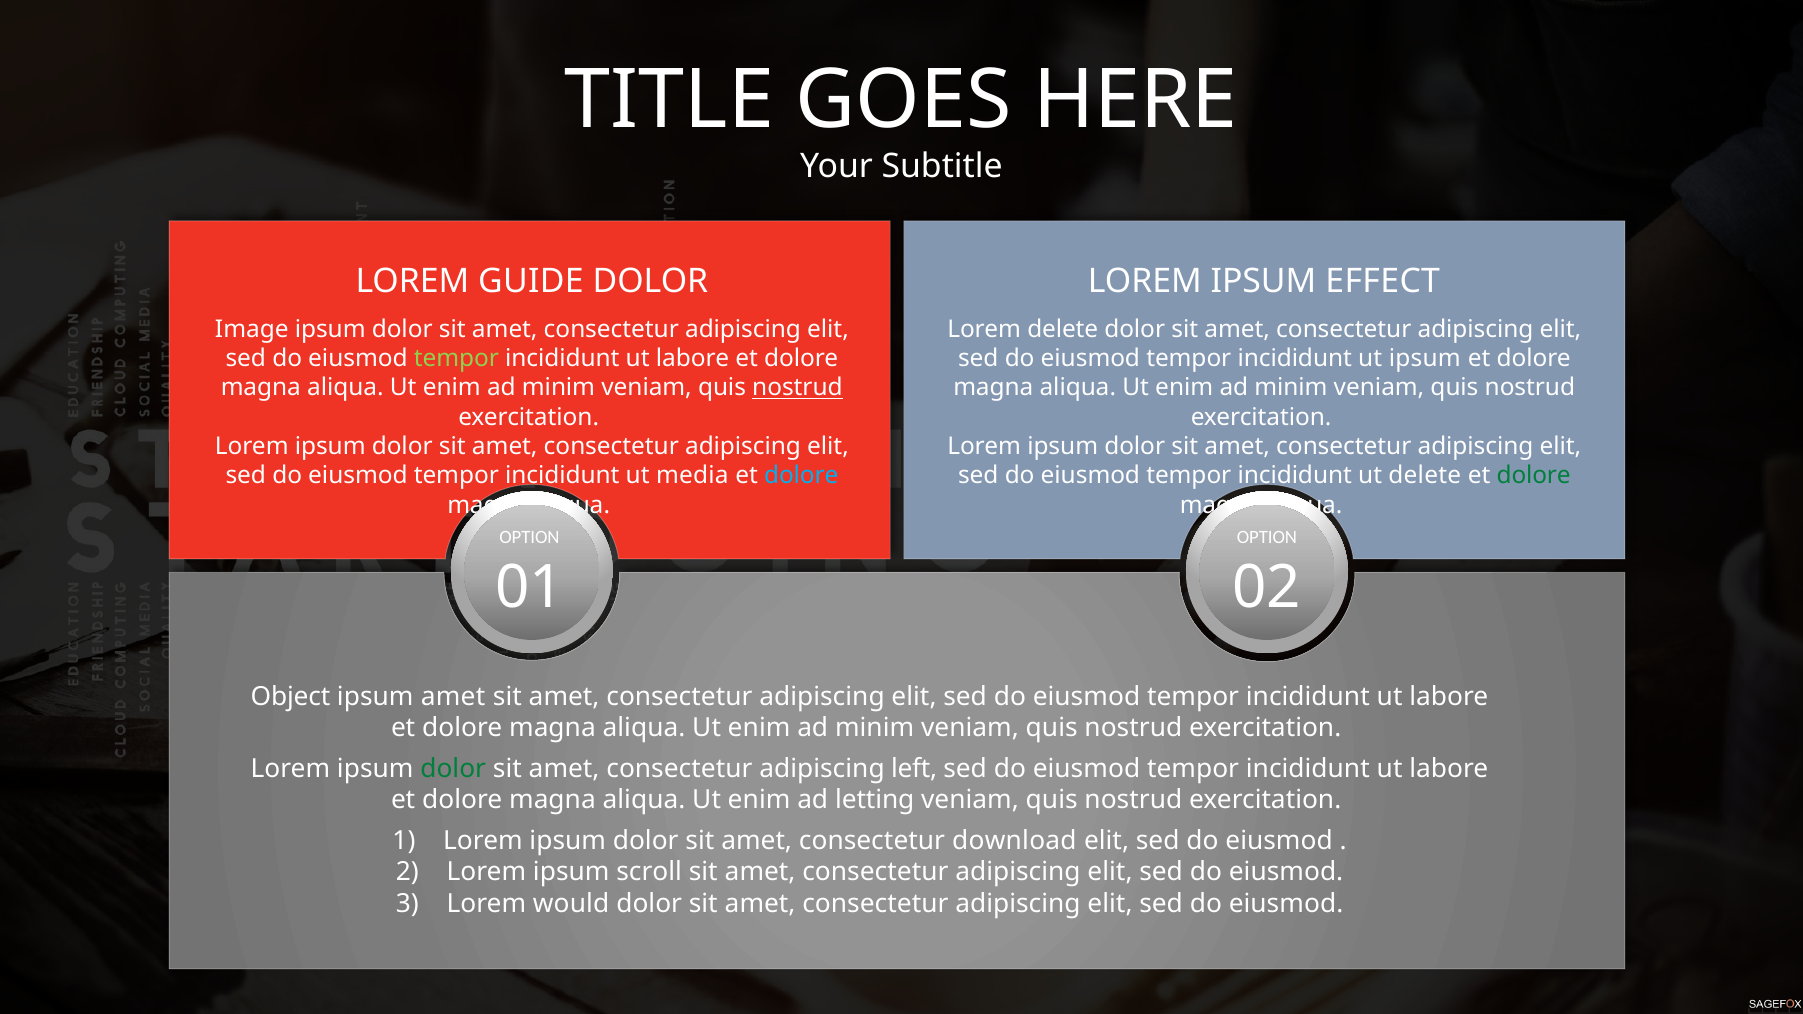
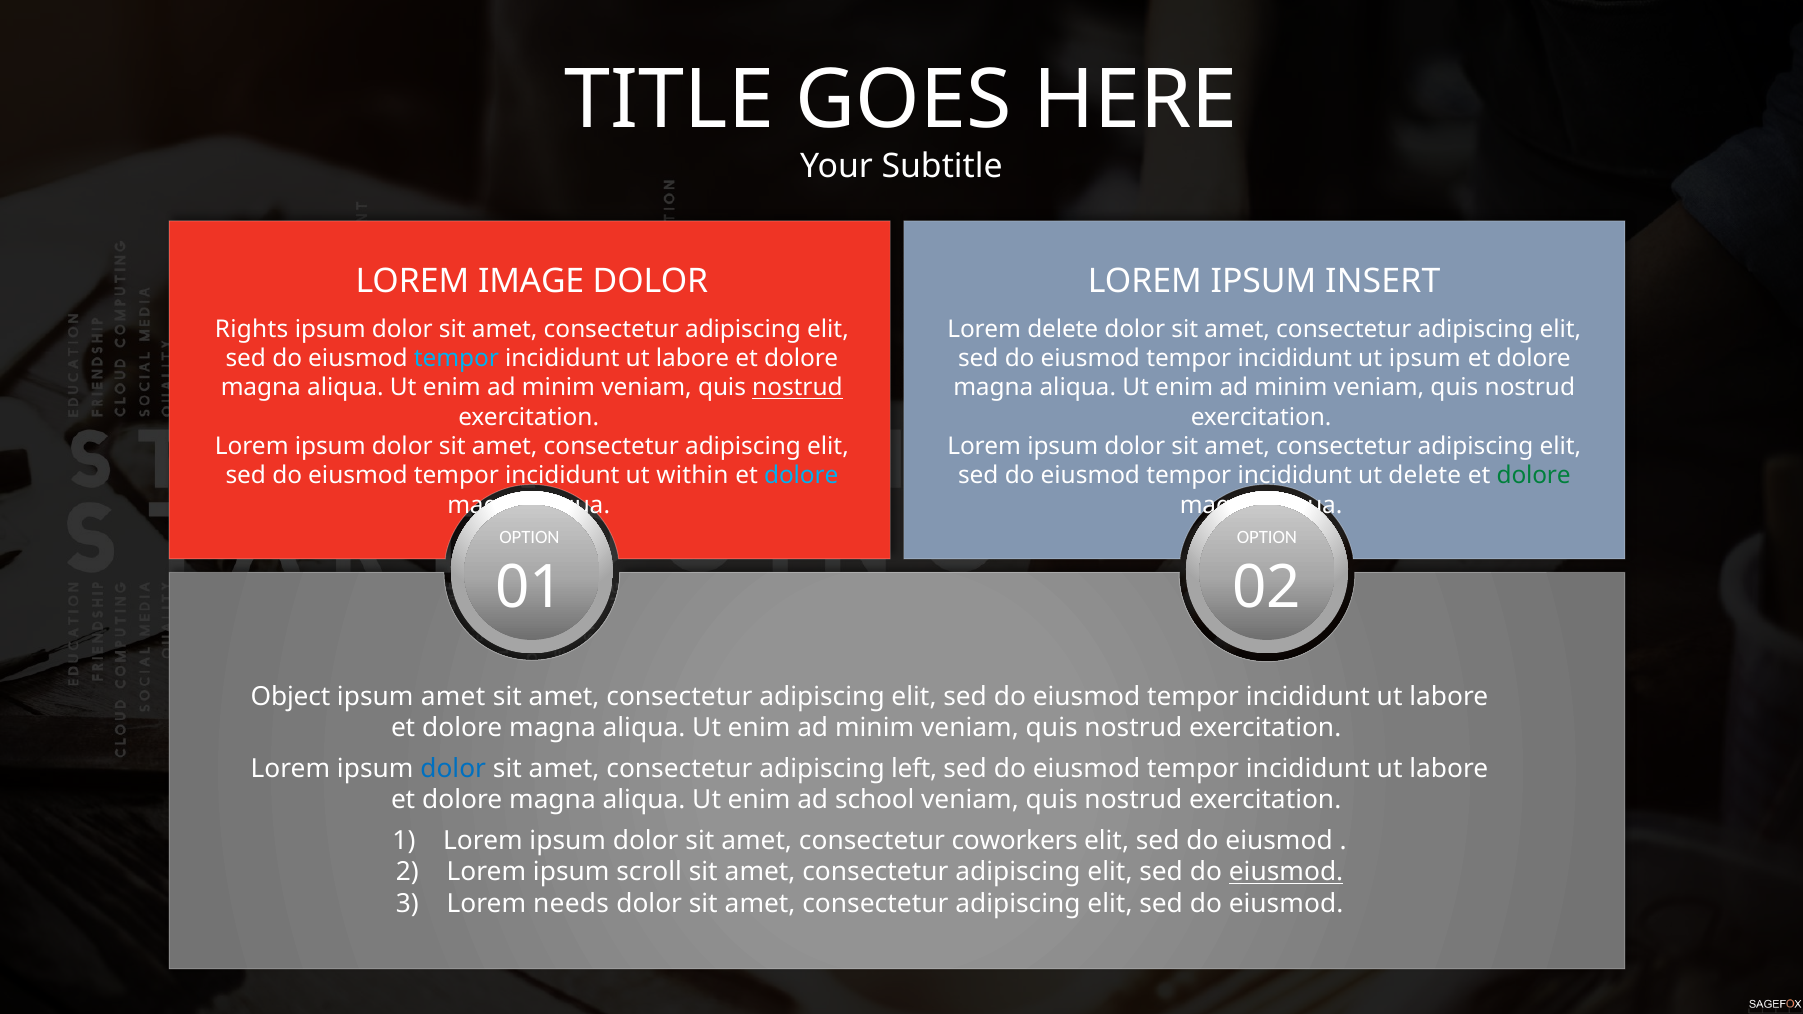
GUIDE: GUIDE -> IMAGE
EFFECT: EFFECT -> INSERT
Image: Image -> Rights
tempor at (456, 358) colour: light green -> light blue
media: media -> within
dolor at (453, 769) colour: green -> blue
letting: letting -> school
download: download -> coworkers
eiusmod at (1286, 872) underline: none -> present
would: would -> needs
